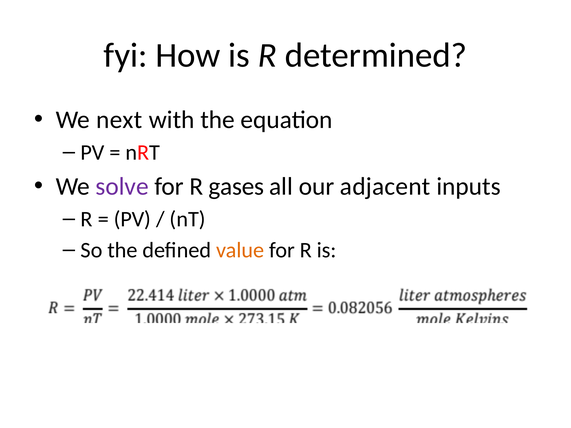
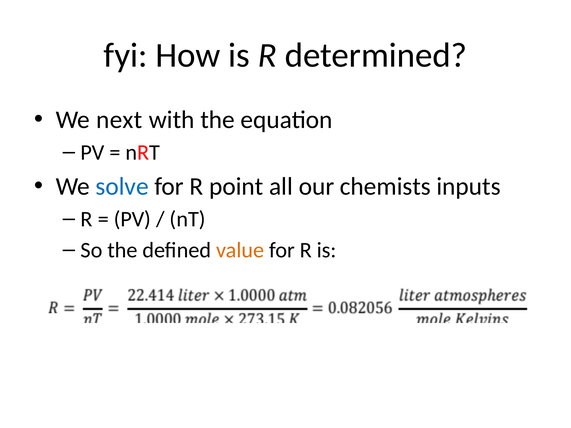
solve colour: purple -> blue
gases: gases -> point
adjacent: adjacent -> chemists
